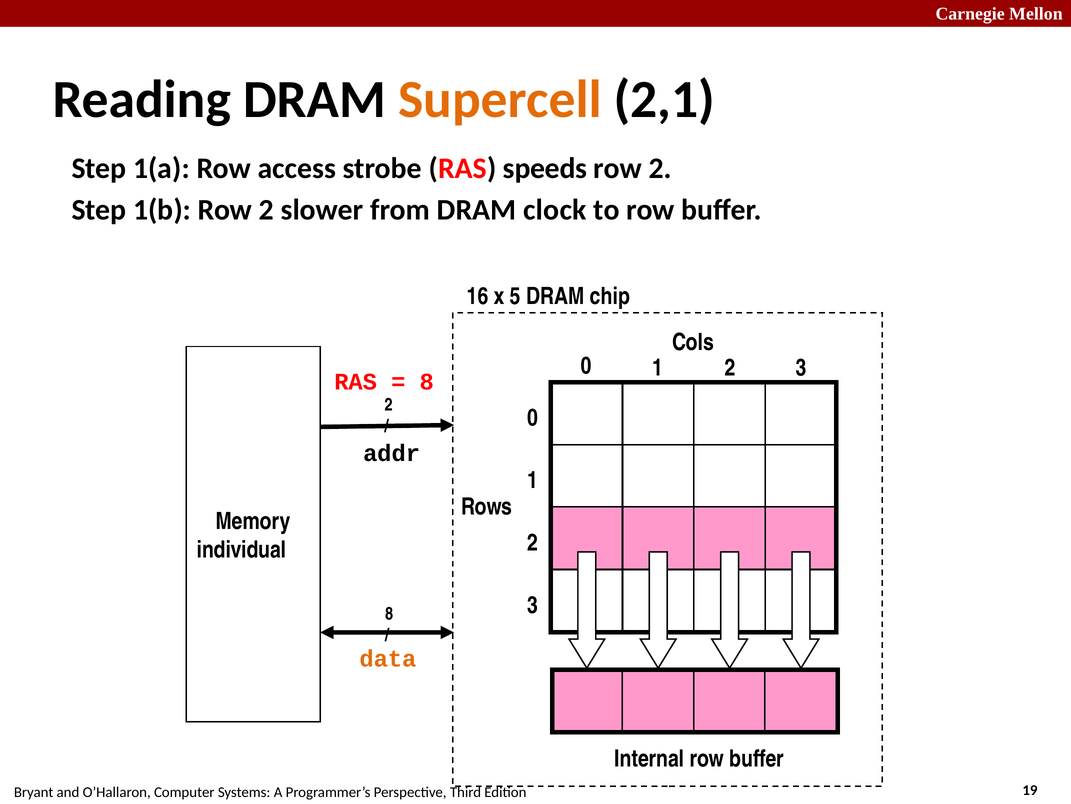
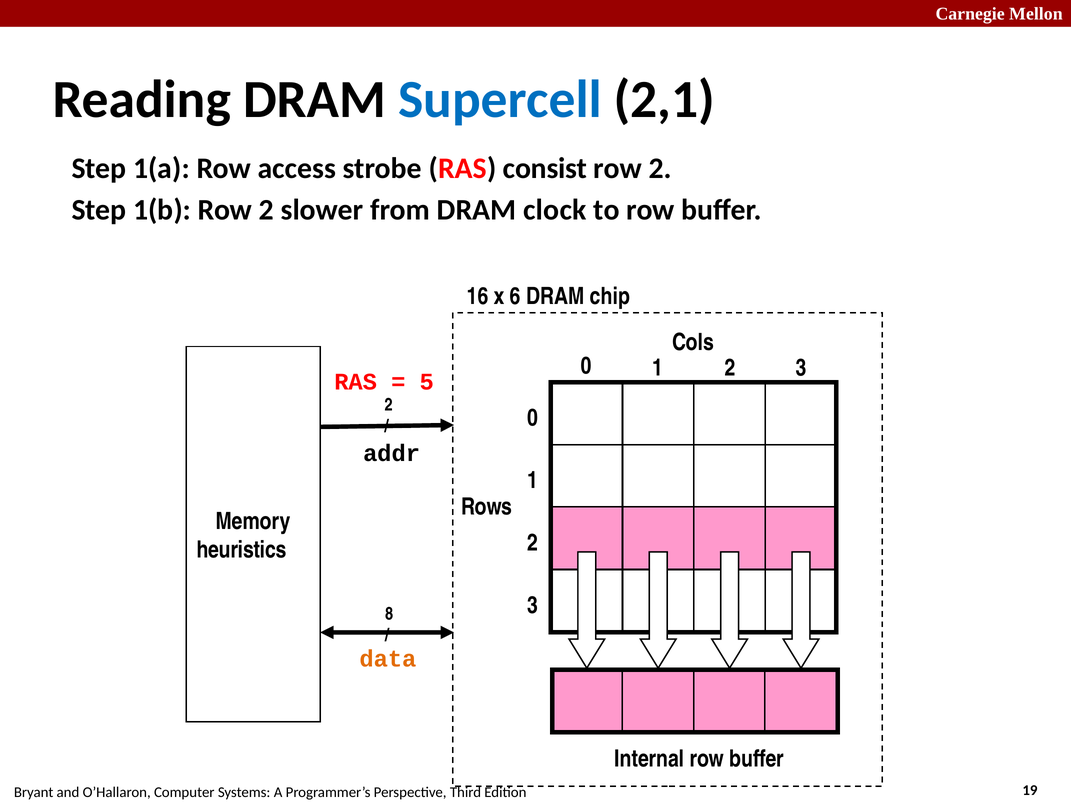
Supercell colour: orange -> blue
speeds: speeds -> consist
5: 5 -> 6
8 at (427, 382): 8 -> 5
individual: individual -> heuristics
